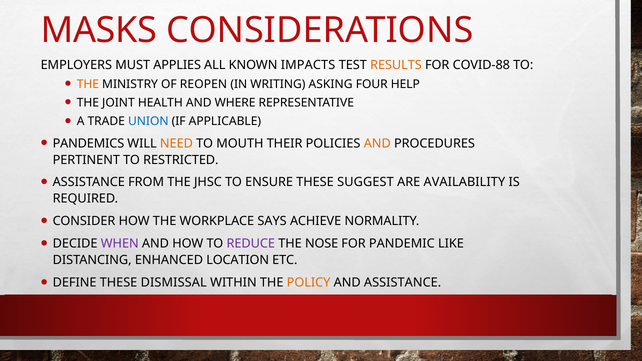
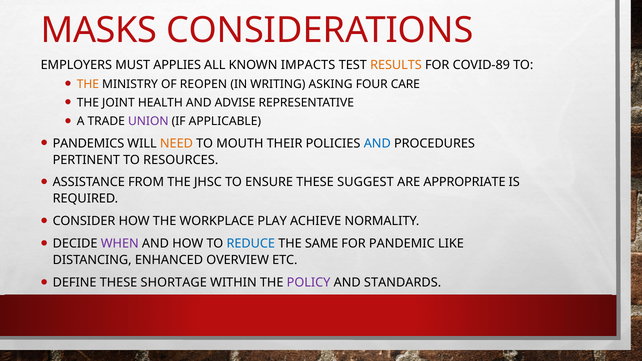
COVID-88: COVID-88 -> COVID-89
HELP: HELP -> CARE
WHERE: WHERE -> ADVISE
UNION colour: blue -> purple
AND at (377, 143) colour: orange -> blue
RESTRICTED: RESTRICTED -> RESOURCES
AVAILABILITY: AVAILABILITY -> APPROPRIATE
SAYS: SAYS -> PLAY
REDUCE colour: purple -> blue
NOSE: NOSE -> SAME
LOCATION: LOCATION -> OVERVIEW
DISMISSAL: DISMISSAL -> SHORTAGE
POLICY colour: orange -> purple
AND ASSISTANCE: ASSISTANCE -> STANDARDS
